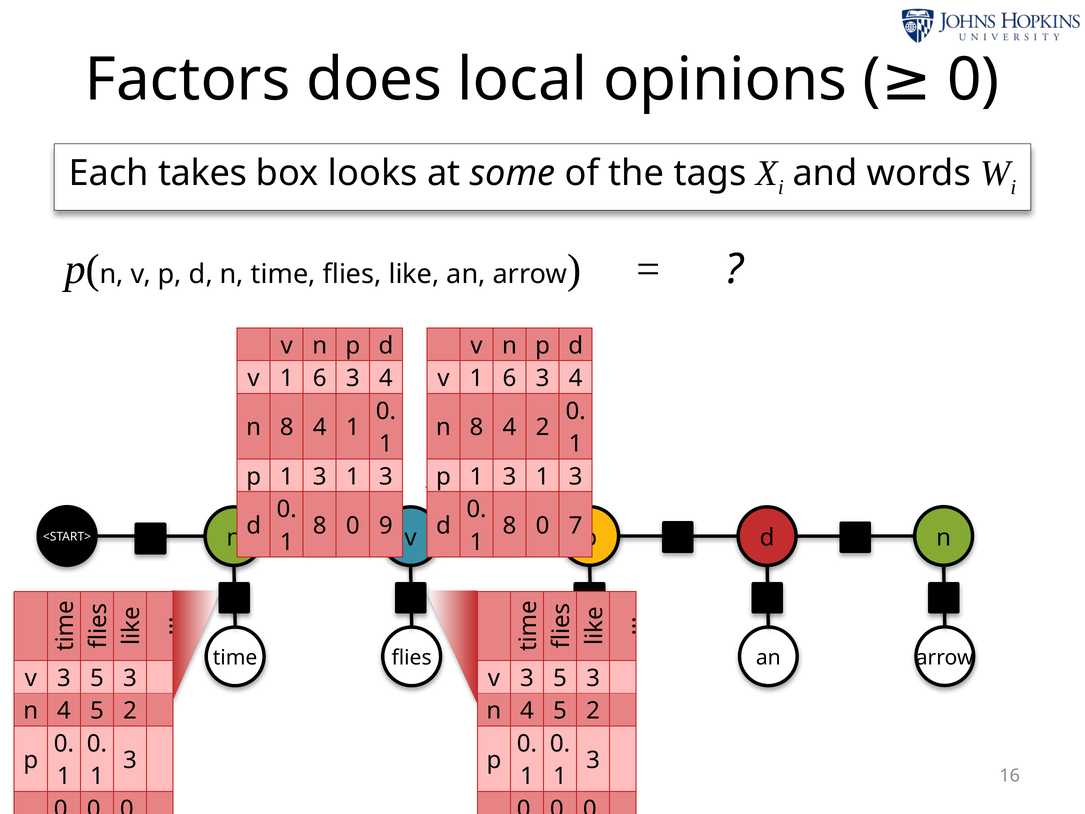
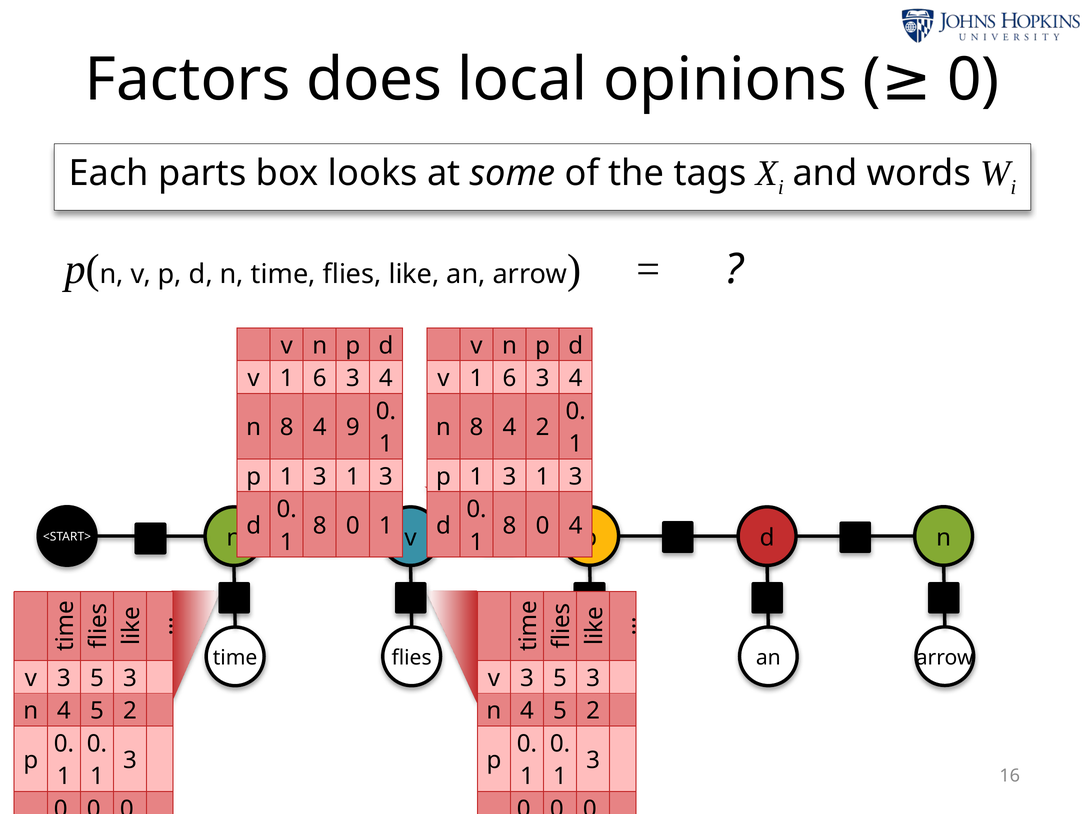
takes: takes -> parts
4 1: 1 -> 9
9 at (386, 526): 9 -> 1
0 7: 7 -> 4
